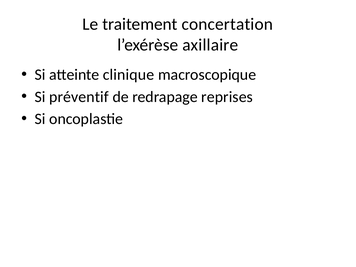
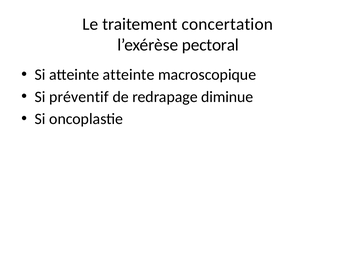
axillaire: axillaire -> pectoral
atteinte clinique: clinique -> atteinte
reprises: reprises -> diminue
